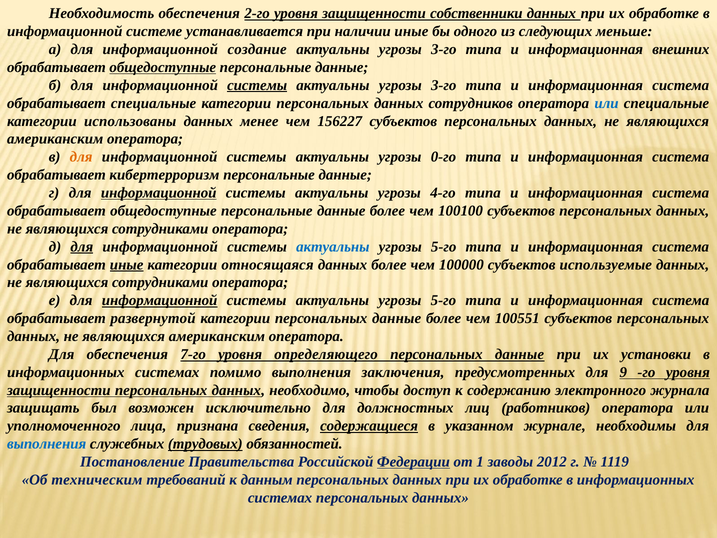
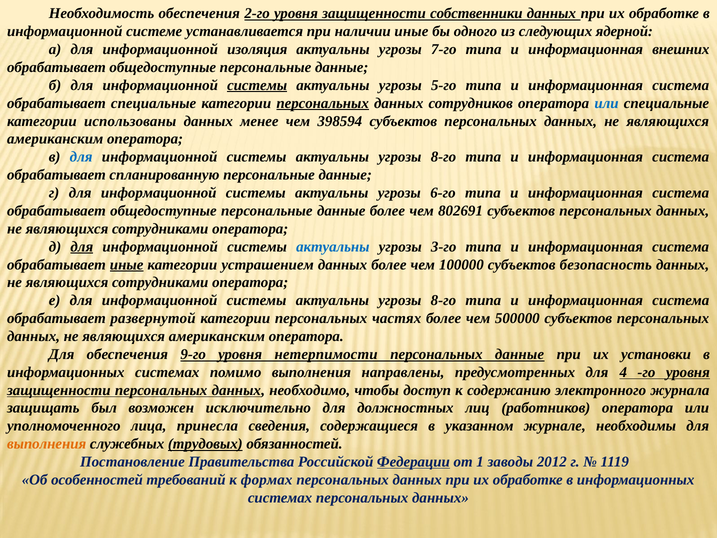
меньше: меньше -> ядерной
создание: создание -> изоляция
3-го at (444, 49): 3-го -> 7-го
общедоступные at (163, 67) underline: present -> none
3-го at (444, 85): 3-го -> 5-го
персональных at (323, 103) underline: none -> present
156227: 156227 -> 398594
для at (81, 157) colour: orange -> blue
0-го at (443, 157): 0-го -> 8-го
кибертерроризм: кибертерроризм -> спланированную
информационной at (159, 193) underline: present -> none
4-го: 4-го -> 6-го
100100: 100100 -> 802691
5-го at (444, 247): 5-го -> 3-го
относящаяся: относящаяся -> устрашением
используемые: используемые -> безопасность
информационной at (160, 300) underline: present -> none
5-го at (443, 300): 5-го -> 8-го
категории персональных данные: данные -> частях
100551: 100551 -> 500000
7-го: 7-го -> 9-го
определяющего: определяющего -> нетерпимости
заключения: заключения -> направлены
9: 9 -> 4
признана: признана -> принесла
содержащиеся underline: present -> none
выполнения at (47, 444) colour: blue -> orange
техническим: техническим -> особенностей
данным: данным -> формах
